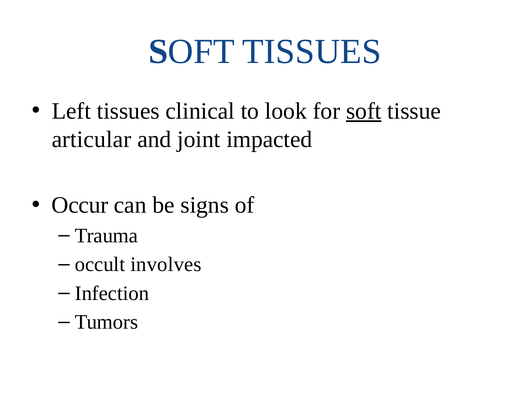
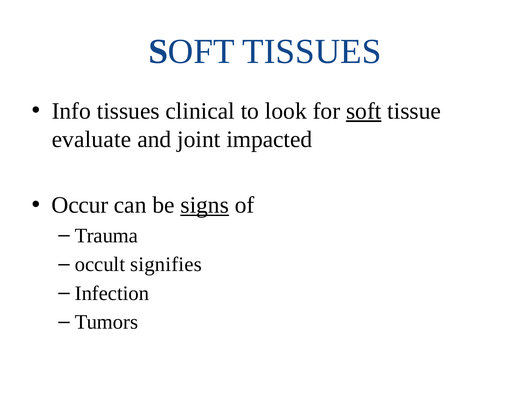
Left: Left -> Info
articular: articular -> evaluate
signs underline: none -> present
involves: involves -> signifies
